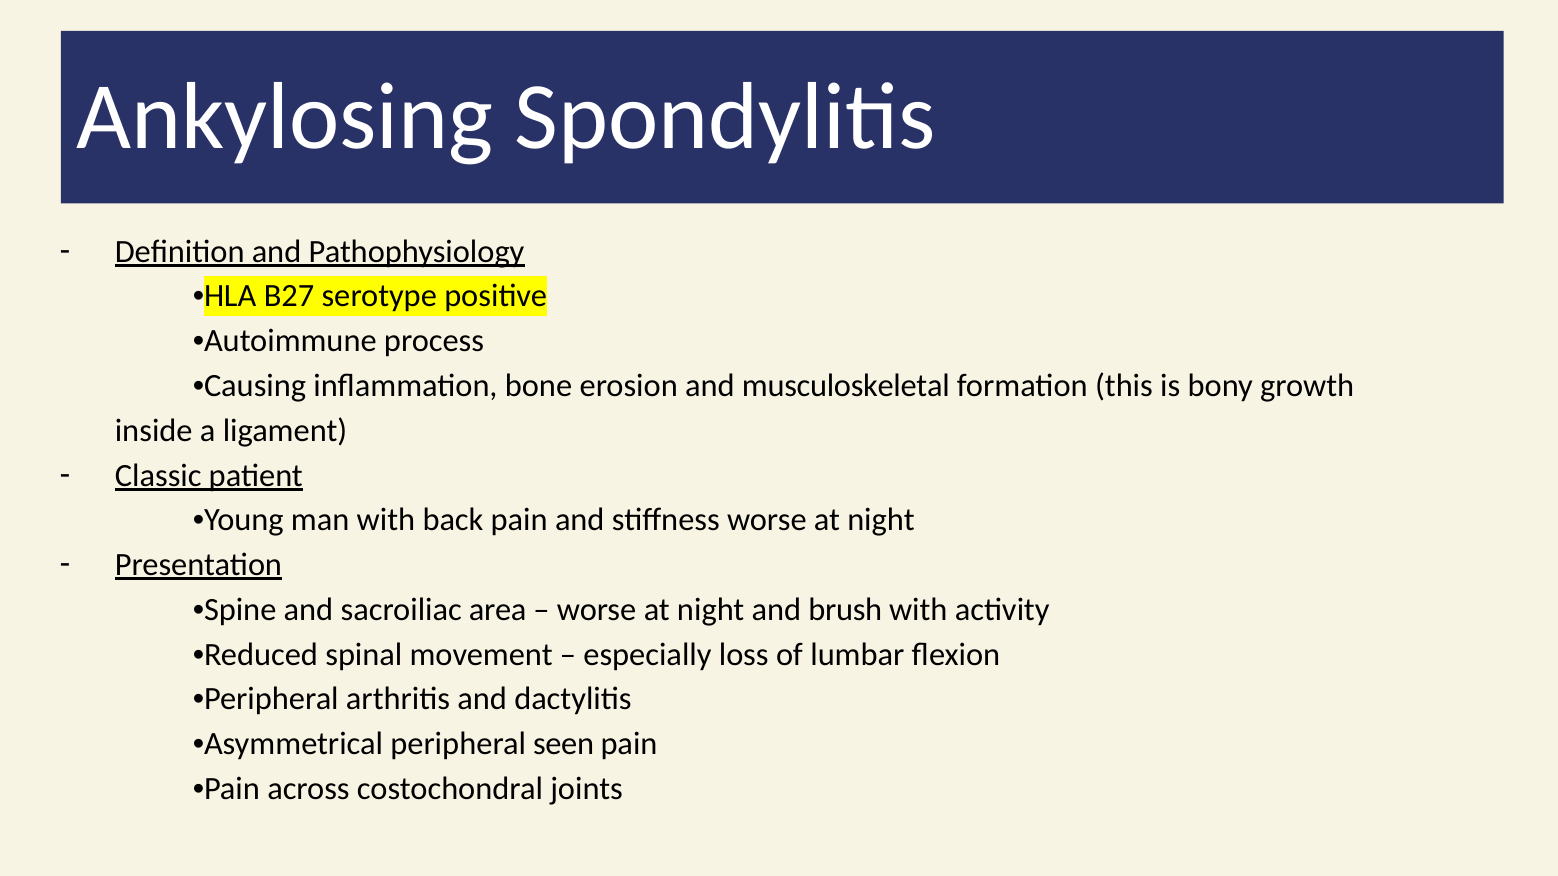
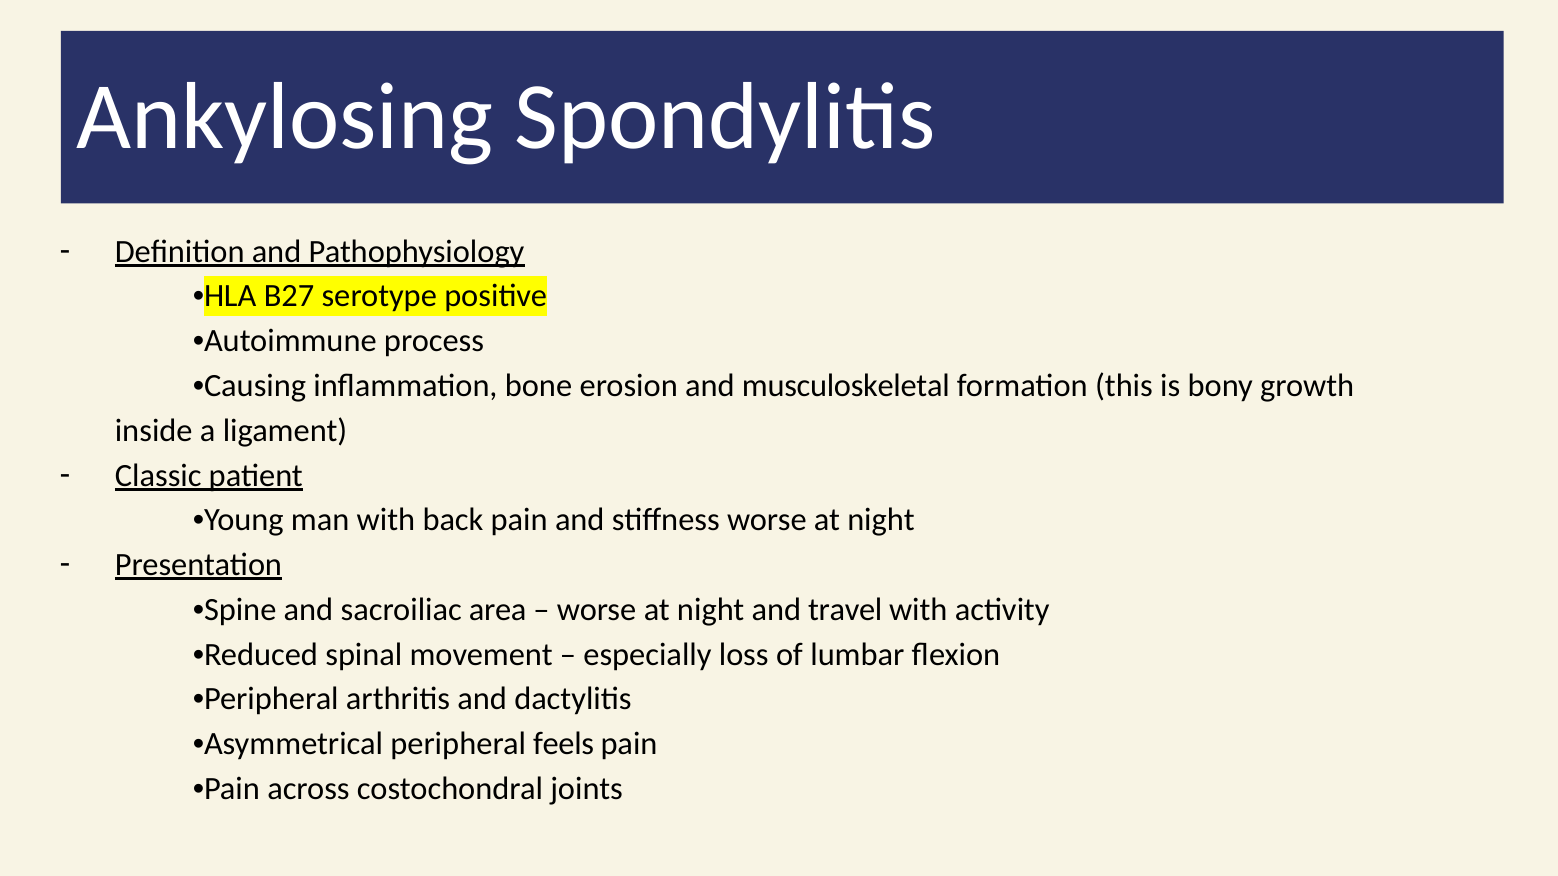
brush: brush -> travel
seen: seen -> feels
